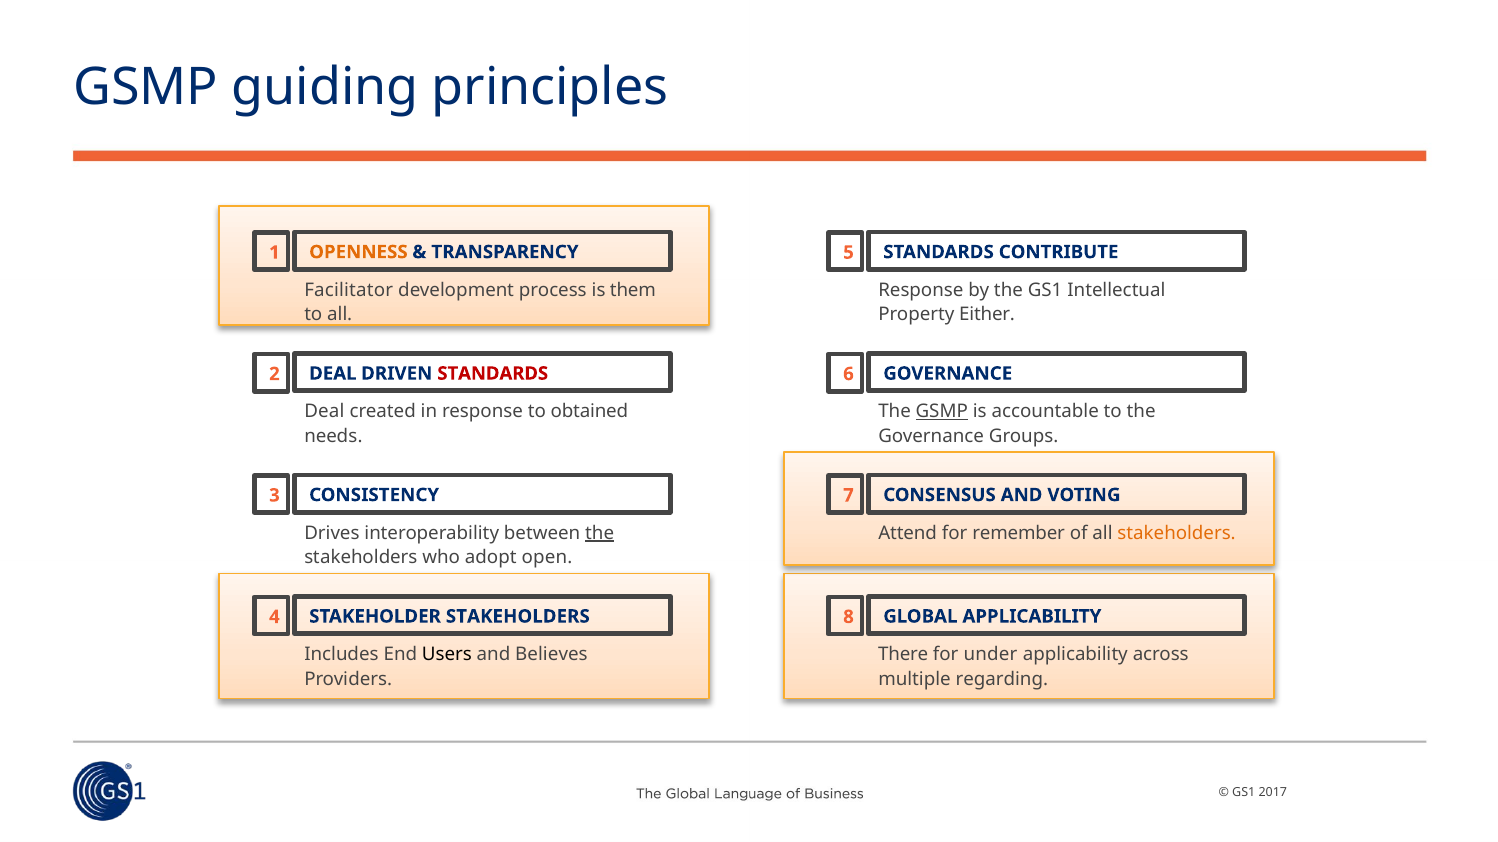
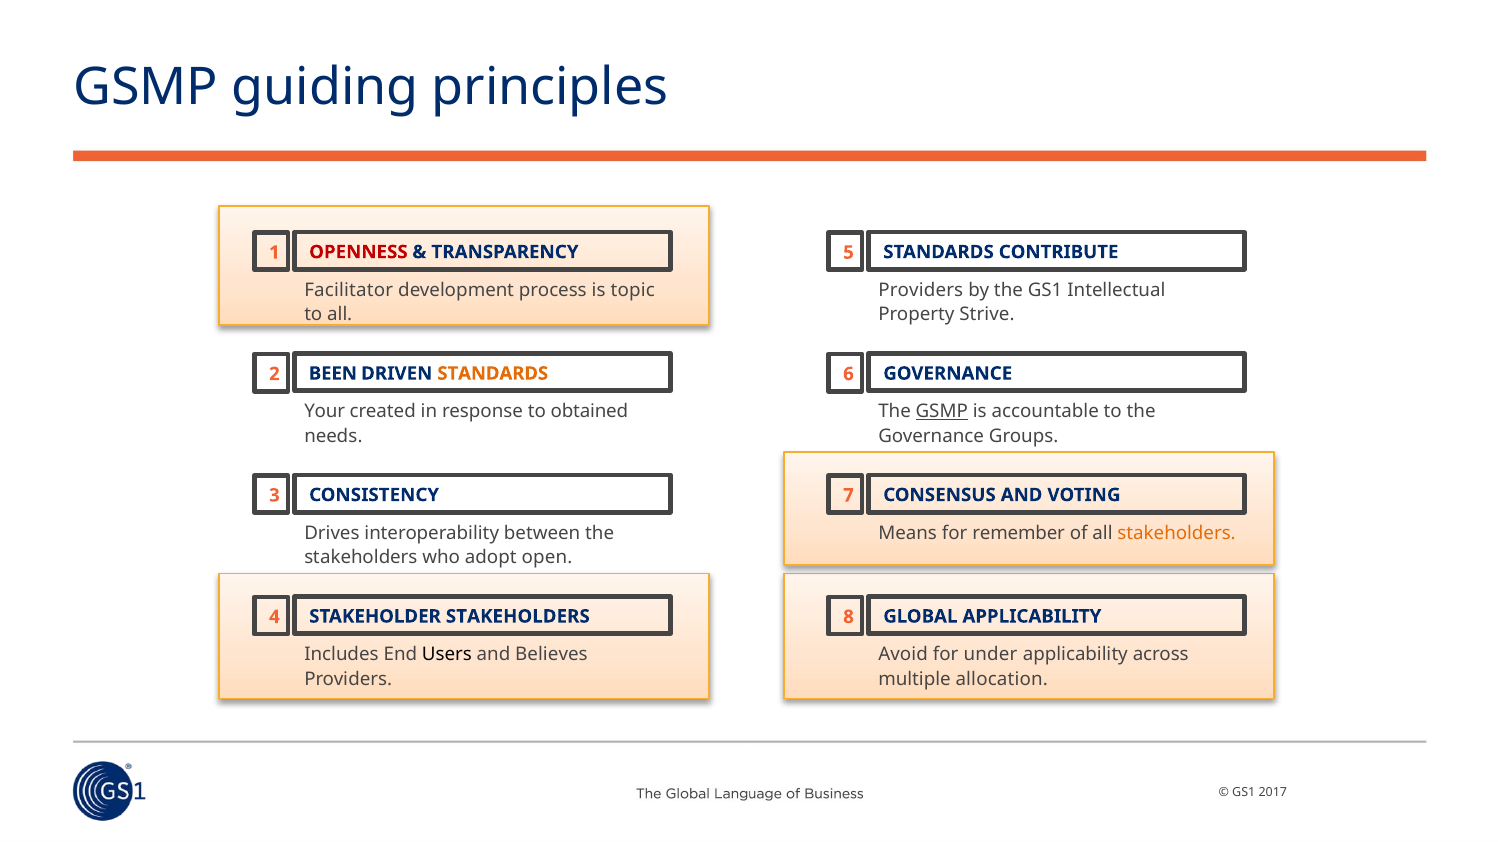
OPENNESS colour: orange -> red
them: them -> topic
Response at (921, 290): Response -> Providers
Either: Either -> Strive
DEAL at (333, 374): DEAL -> BEEN
STANDARDS at (493, 374) colour: red -> orange
Deal at (324, 412): Deal -> Your
the at (600, 533) underline: present -> none
Attend: Attend -> Means
There: There -> Avoid
regarding: regarding -> allocation
